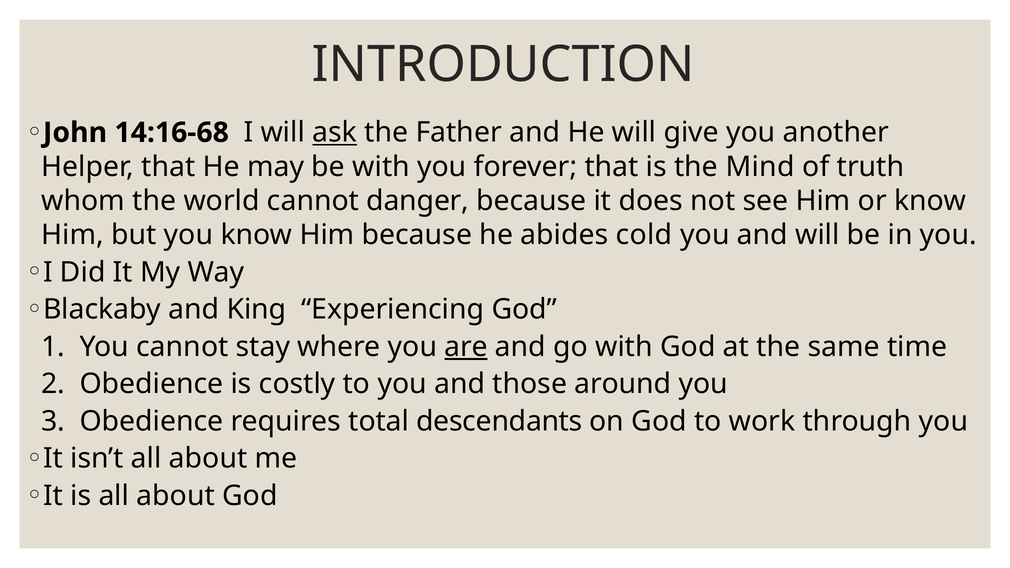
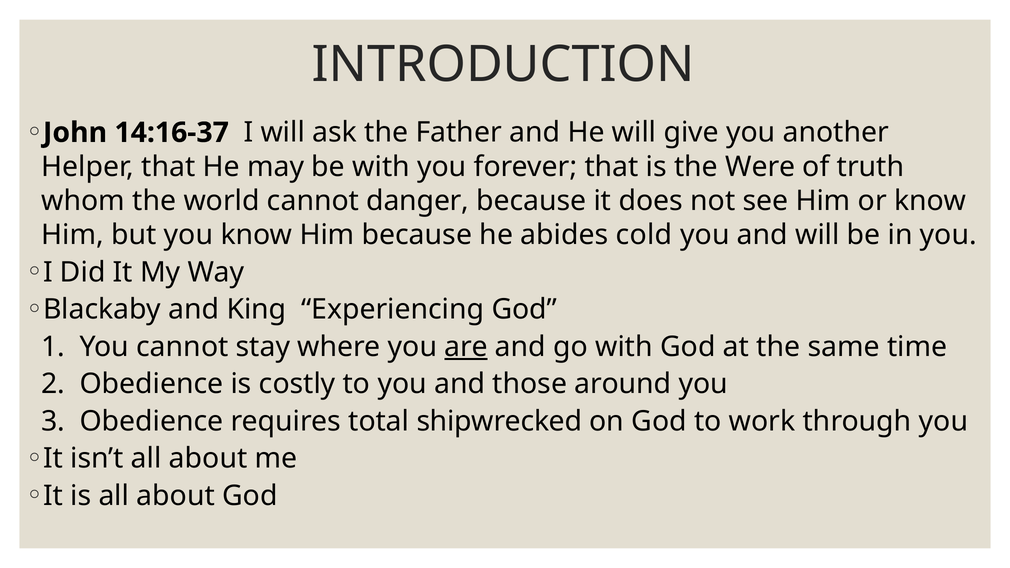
14:16-68: 14:16-68 -> 14:16-37
ask underline: present -> none
Mind: Mind -> Were
descendants: descendants -> shipwrecked
